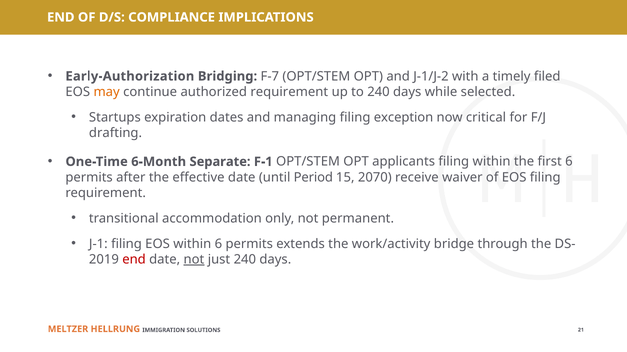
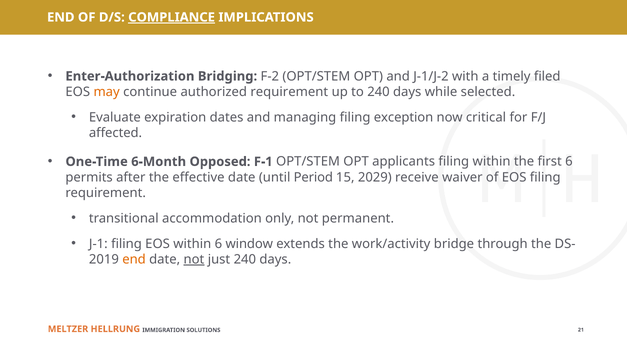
COMPLIANCE underline: none -> present
Early-Authorization: Early-Authorization -> Enter-Authorization
F-7: F-7 -> F-2
Startups: Startups -> Evaluate
drafting: drafting -> affected
Separate: Separate -> Opposed
2070: 2070 -> 2029
within 6 permits: permits -> window
end at (134, 260) colour: red -> orange
